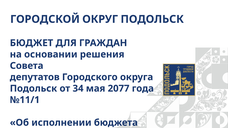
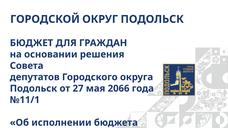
34: 34 -> 27
2077: 2077 -> 2066
